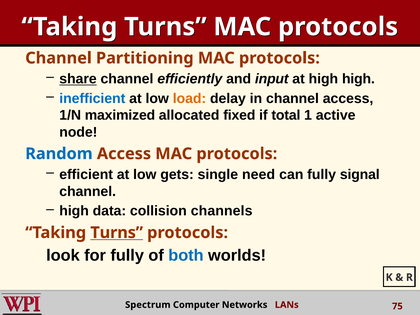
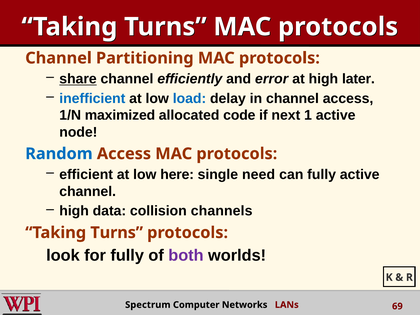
input: input -> error
high high: high -> later
load colour: orange -> blue
fixed: fixed -> code
total: total -> next
gets: gets -> here
fully signal: signal -> active
Turns at (117, 233) underline: present -> none
both colour: blue -> purple
75: 75 -> 69
